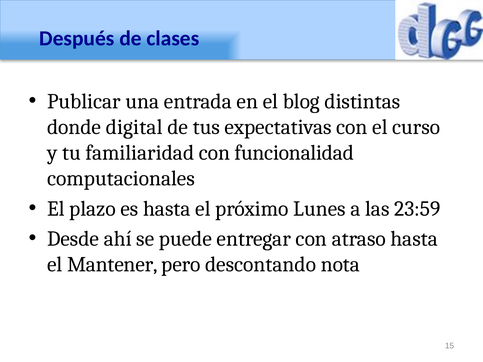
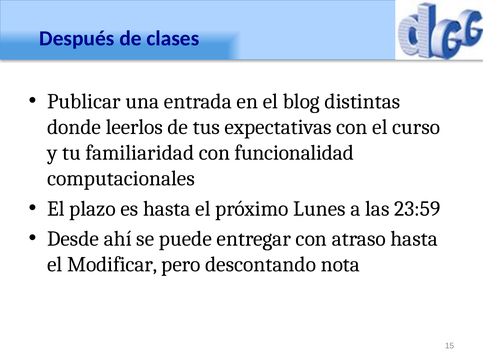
digital: digital -> leerlos
Mantener: Mantener -> Modificar
